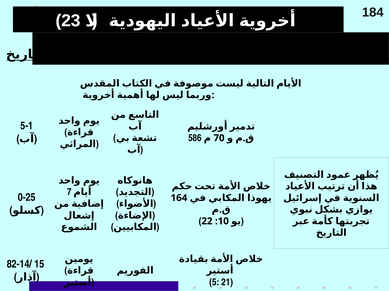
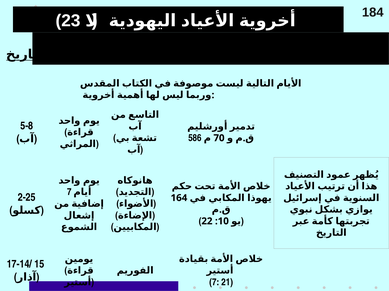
5-1: 5-1 -> 5-8
0-25: 0-25 -> 2-25
82-14/: 82-14/ -> 17-14/
5 at (214, 283): 5 -> 7
